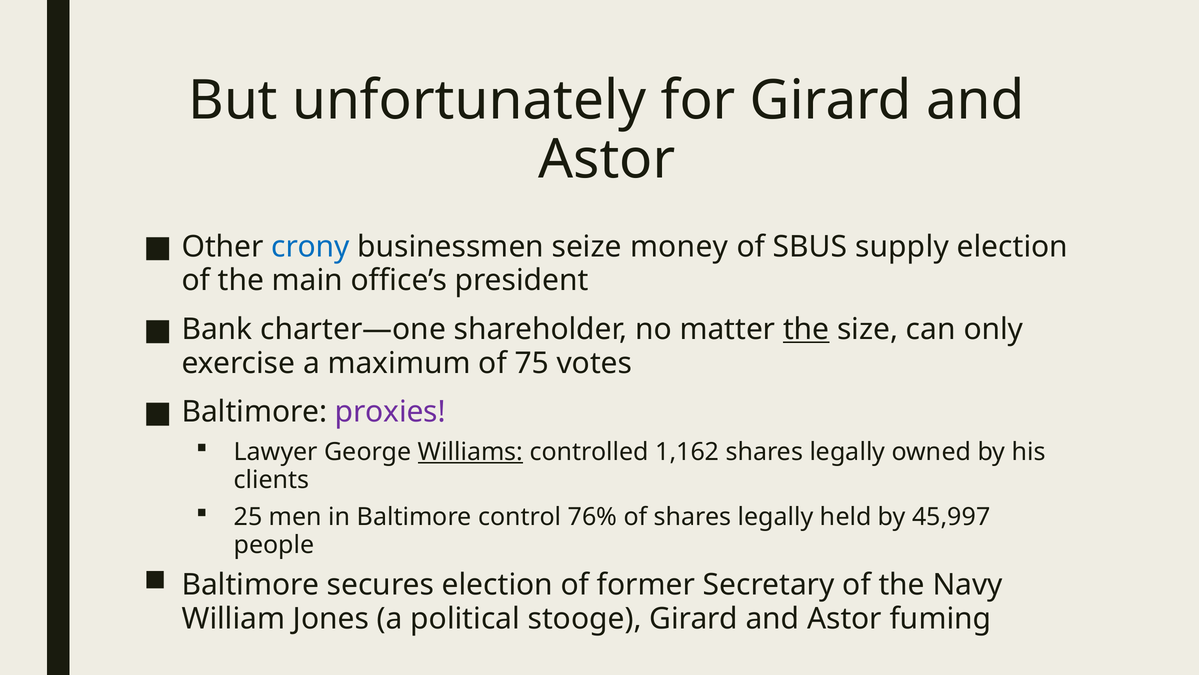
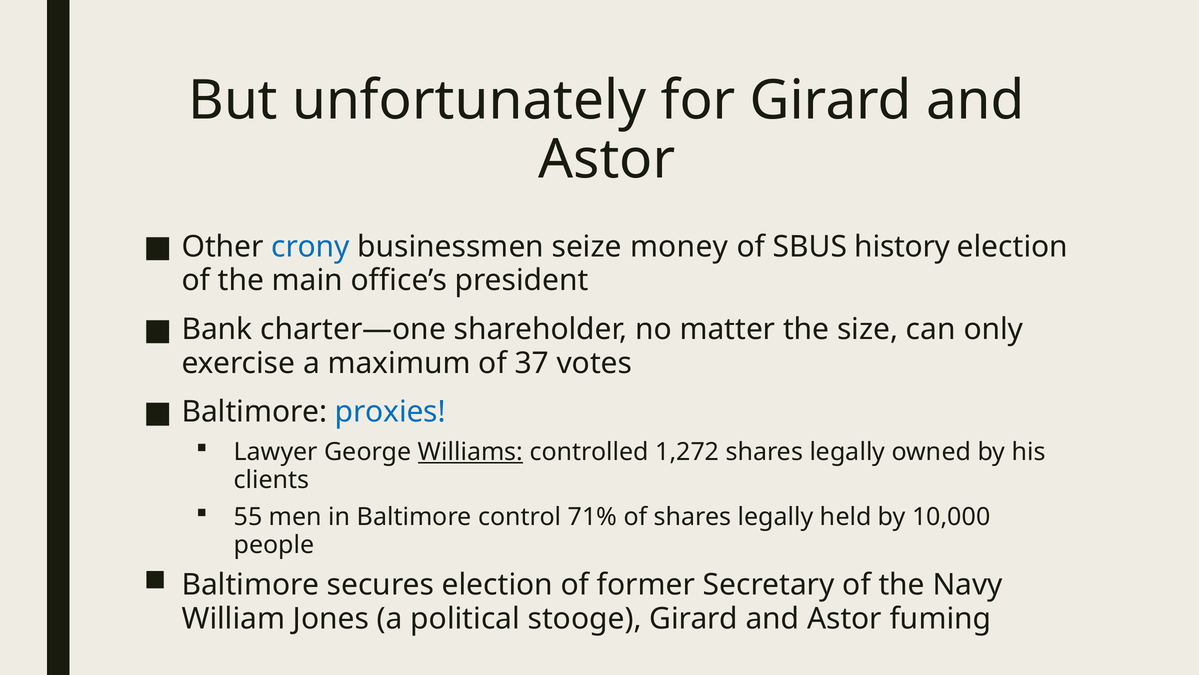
supply: supply -> history
the at (806, 329) underline: present -> none
75: 75 -> 37
proxies colour: purple -> blue
1,162: 1,162 -> 1,272
25: 25 -> 55
76%: 76% -> 71%
45,997: 45,997 -> 10,000
